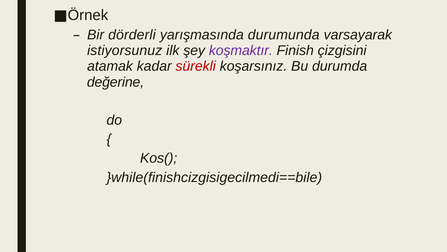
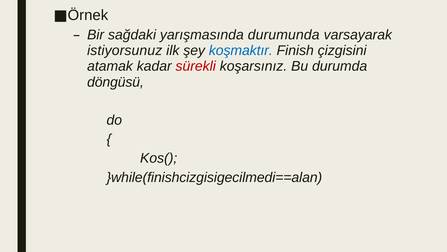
dörderli: dörderli -> sağdaki
koşmaktır colour: purple -> blue
değerine: değerine -> döngüsü
}while(finishcizgisigecilmedi==bile: }while(finishcizgisigecilmedi==bile -> }while(finishcizgisigecilmedi==alan
